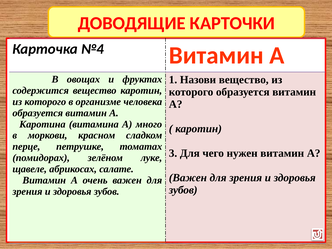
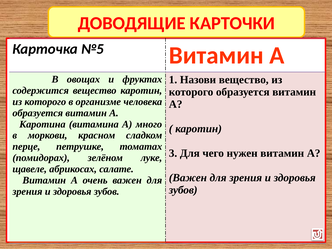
№4: №4 -> №5
